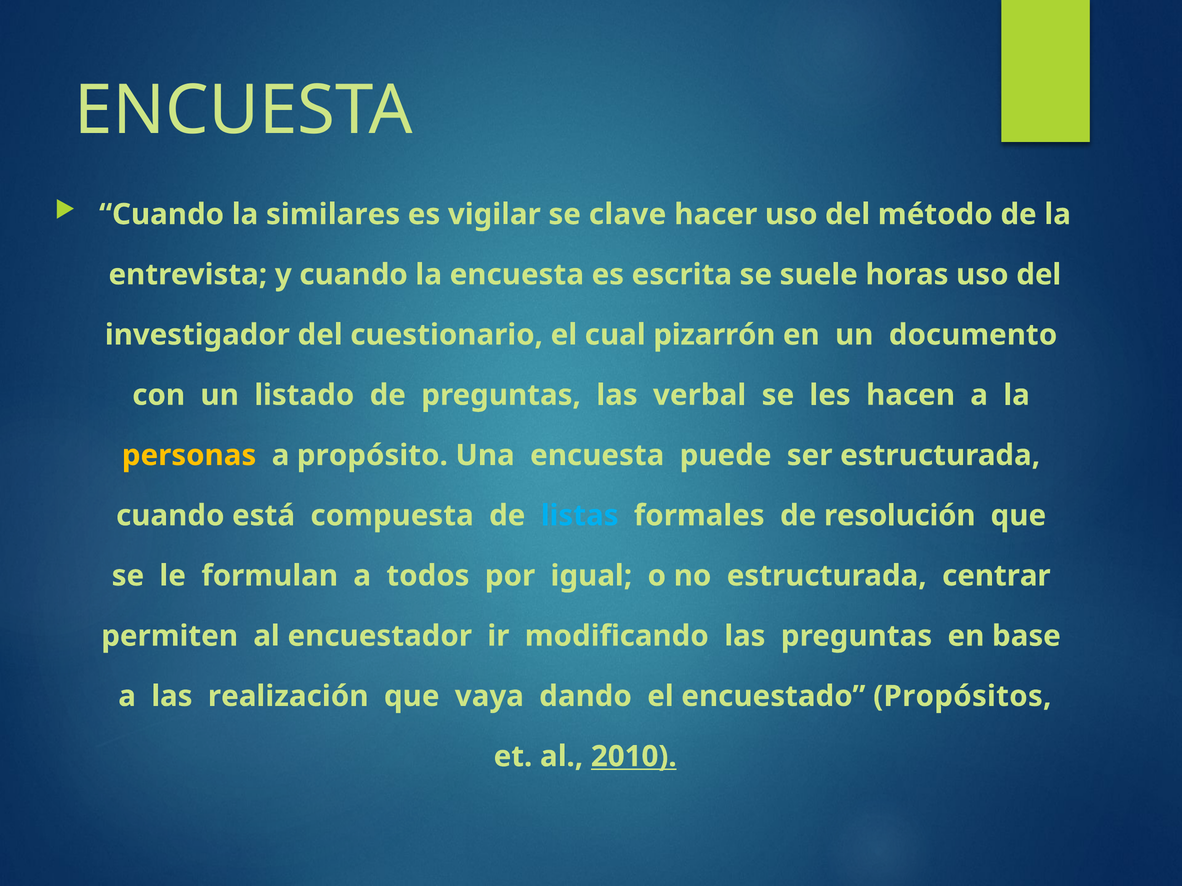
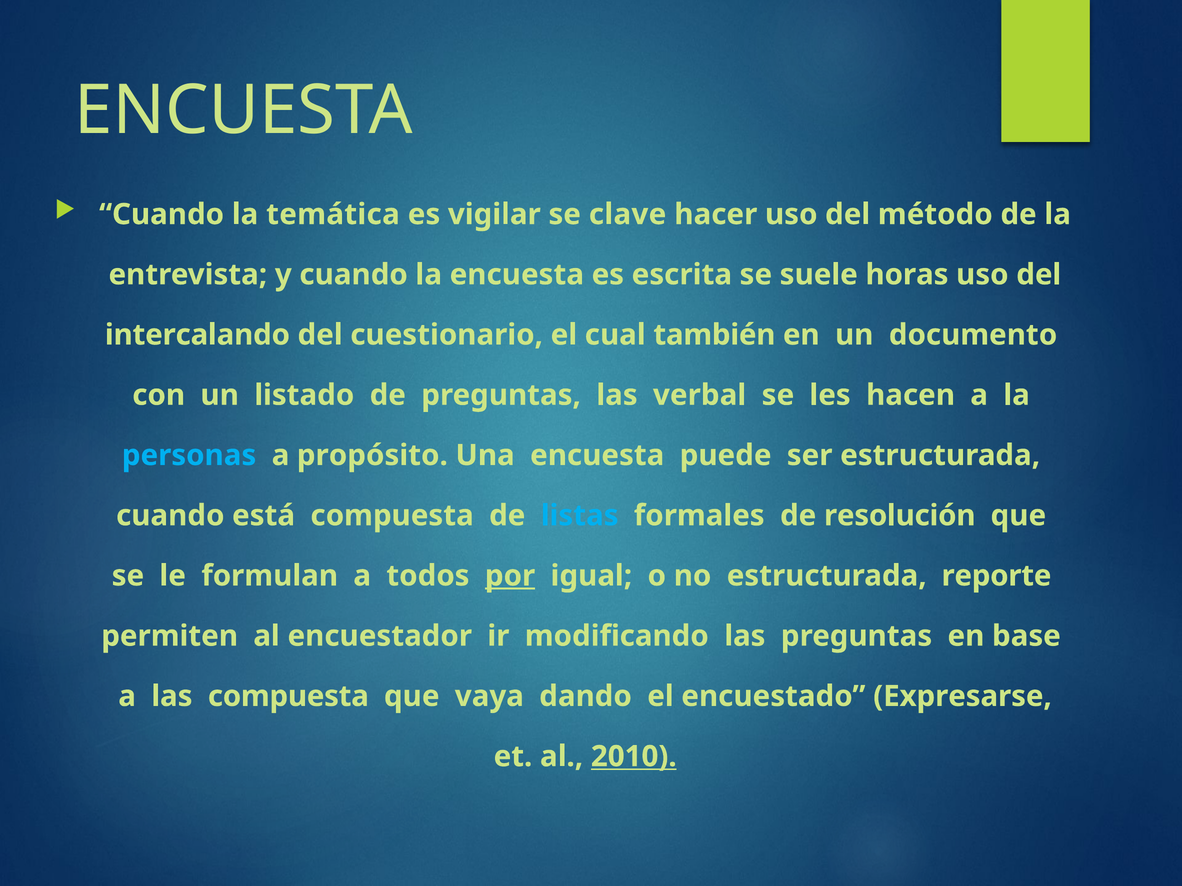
similares: similares -> temática
investigador: investigador -> intercalando
pizarrón: pizarrón -> también
personas colour: yellow -> light blue
por underline: none -> present
centrar: centrar -> reporte
las realización: realización -> compuesta
Propósitos: Propósitos -> Expresarse
